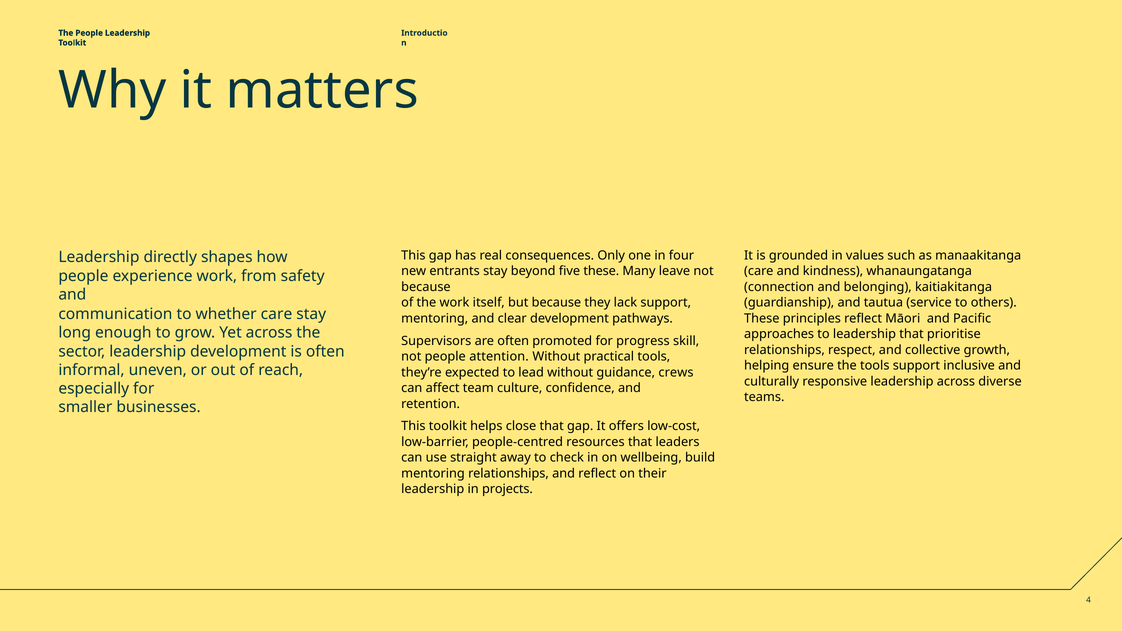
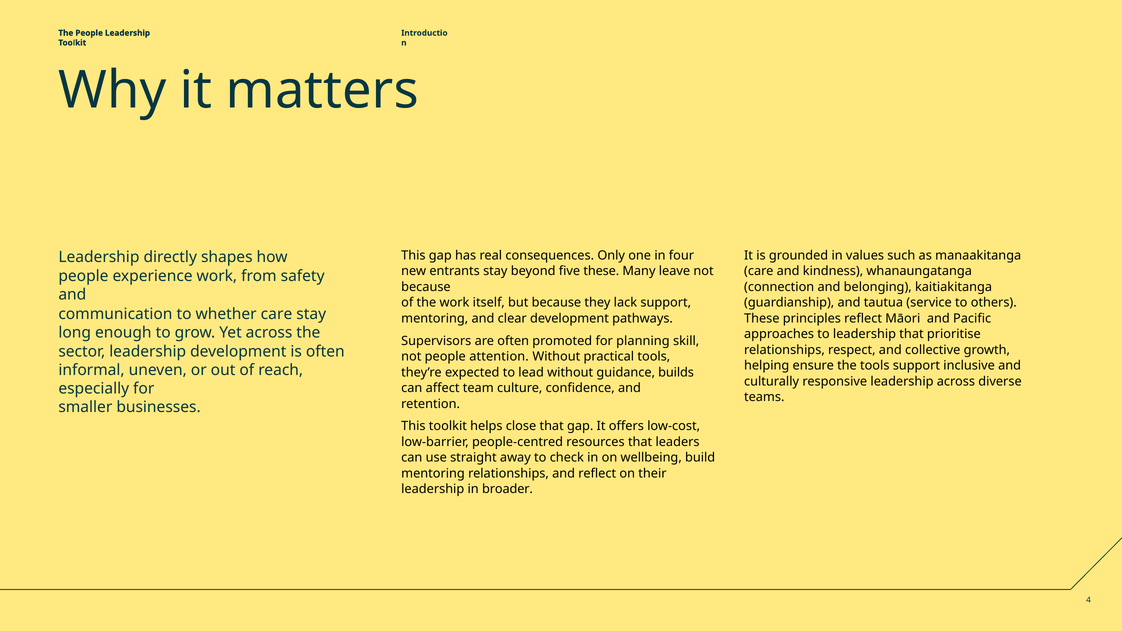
progress: progress -> planning
crews: crews -> builds
projects: projects -> broader
